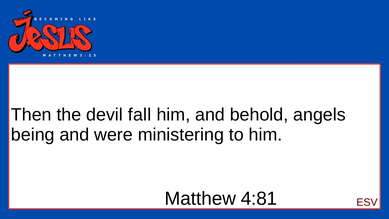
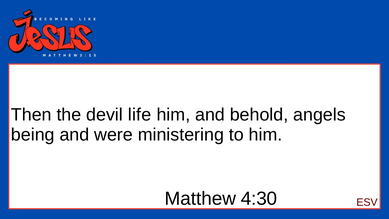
fall: fall -> life
4:81: 4:81 -> 4:30
